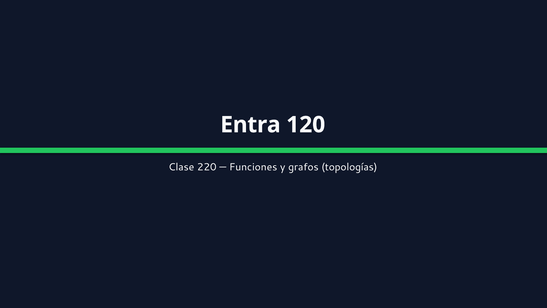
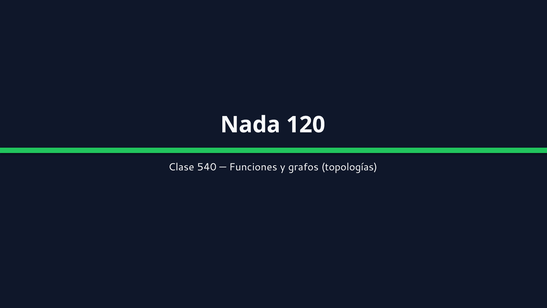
Entra: Entra -> Nada
220: 220 -> 540
